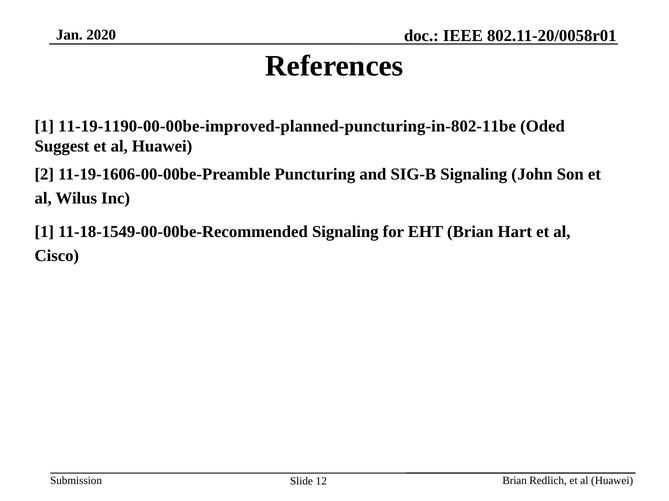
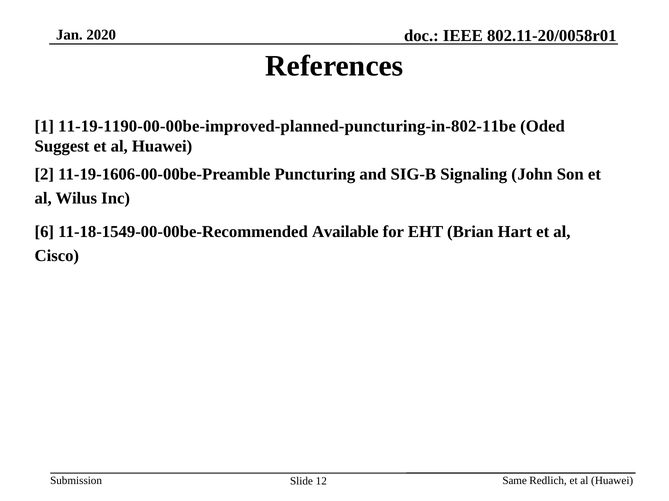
1 at (44, 232): 1 -> 6
11-18-1549-00-00be-Recommended Signaling: Signaling -> Available
Brian at (515, 481): Brian -> Same
